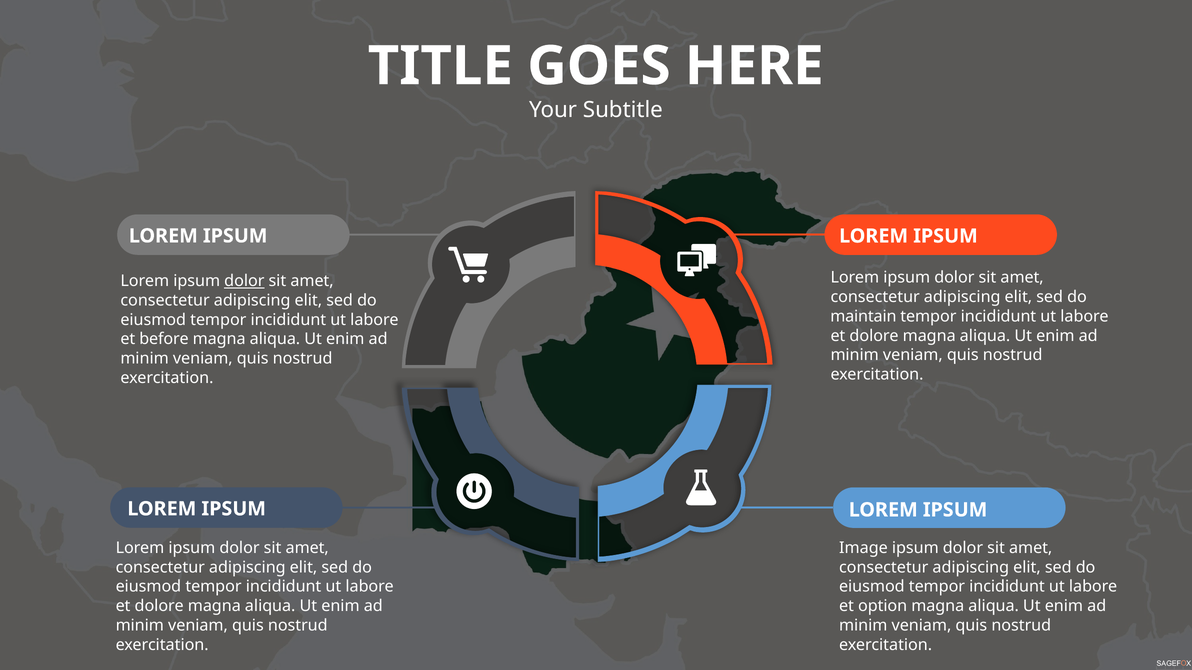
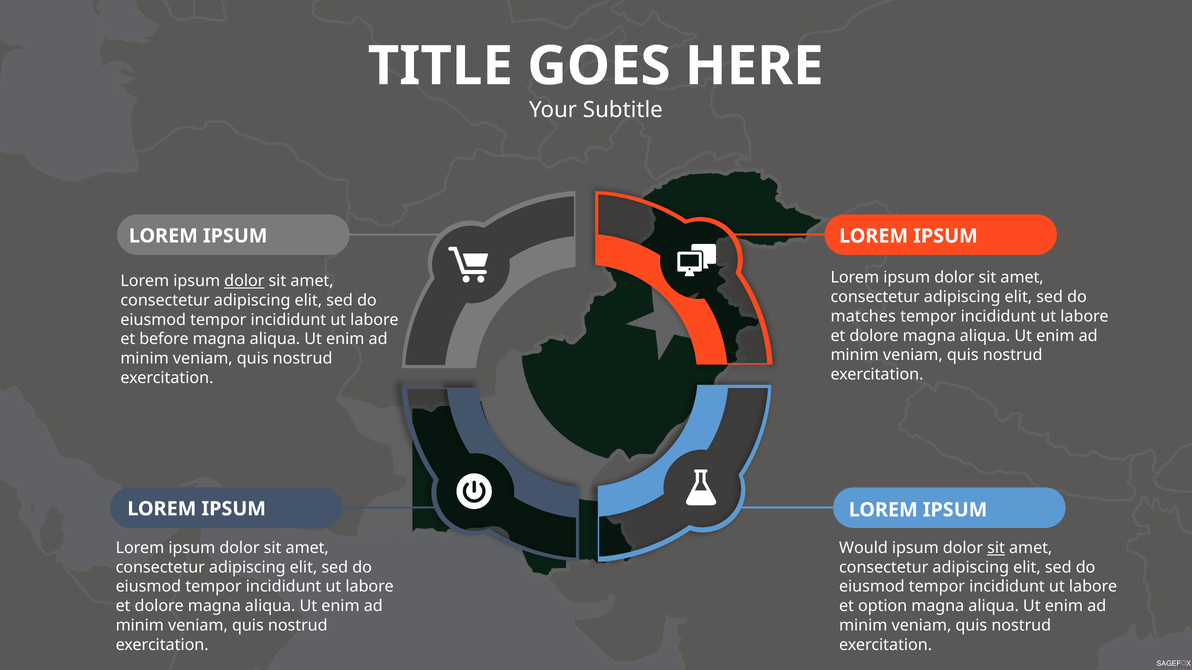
maintain: maintain -> matches
Image: Image -> Would
sit at (996, 548) underline: none -> present
